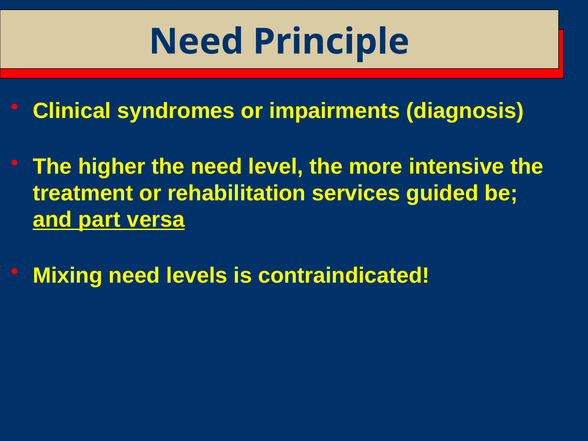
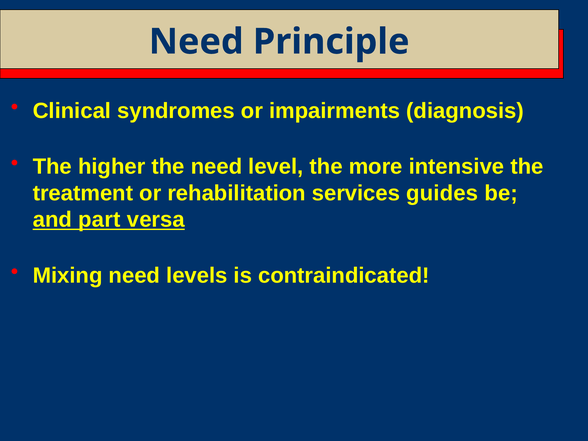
guided: guided -> guides
